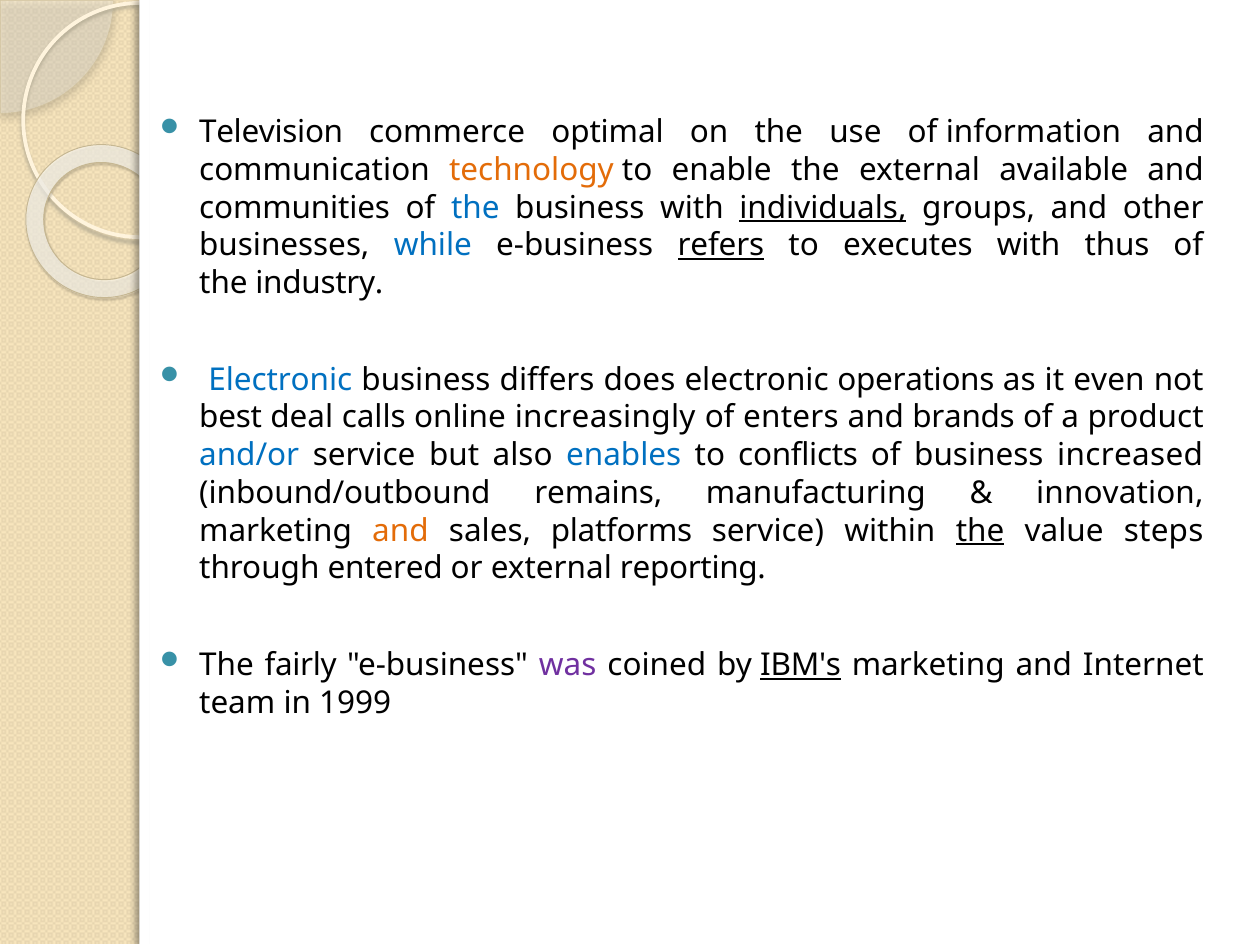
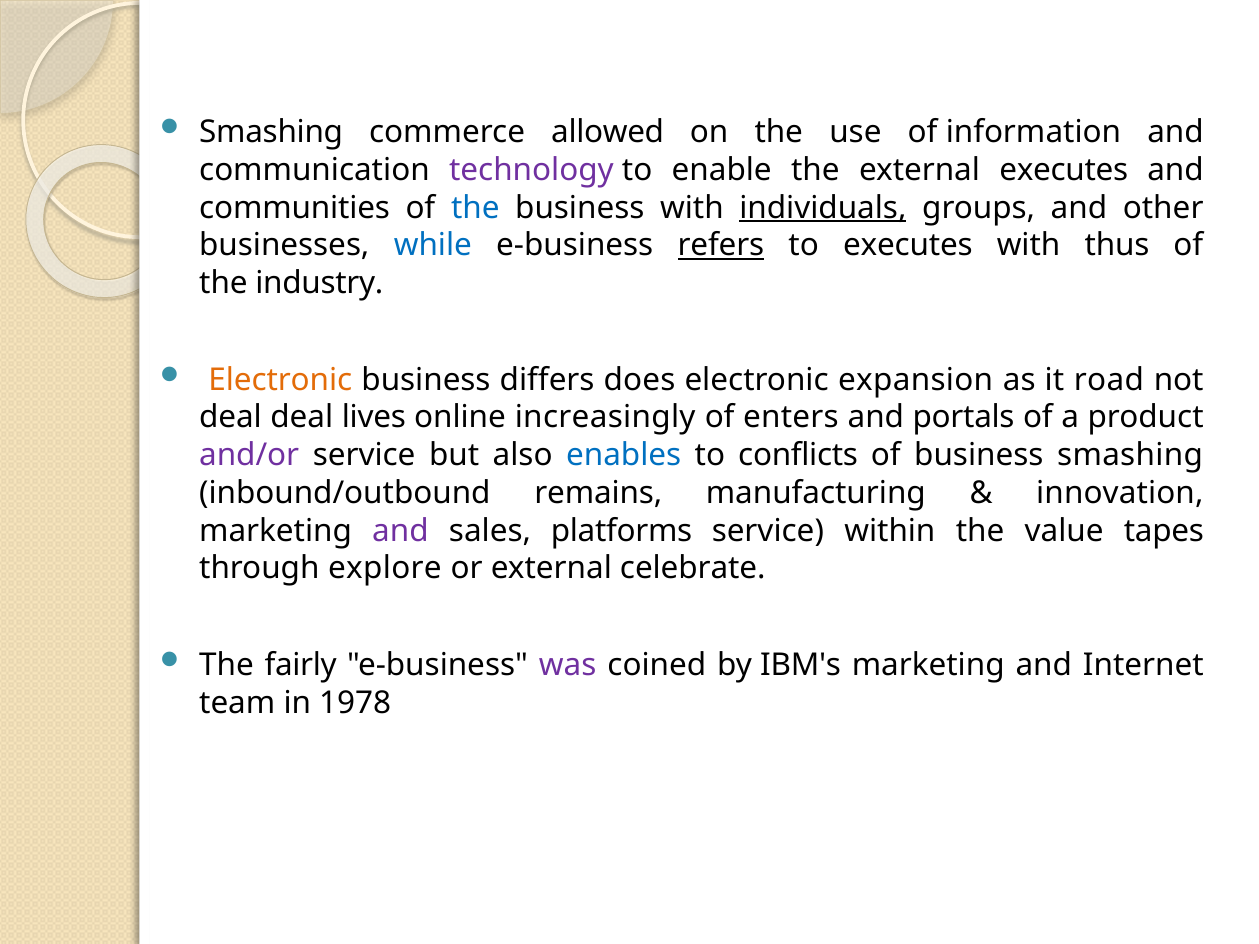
Television at (271, 132): Television -> Smashing
optimal: optimal -> allowed
technology colour: orange -> purple
external available: available -> executes
Electronic at (280, 380) colour: blue -> orange
operations: operations -> expansion
even: even -> road
best at (231, 418): best -> deal
calls: calls -> lives
brands: brands -> portals
and/or colour: blue -> purple
business increased: increased -> smashing
and at (400, 531) colour: orange -> purple
the at (980, 531) underline: present -> none
steps: steps -> tapes
entered: entered -> explore
reporting: reporting -> celebrate
IBM's underline: present -> none
1999: 1999 -> 1978
